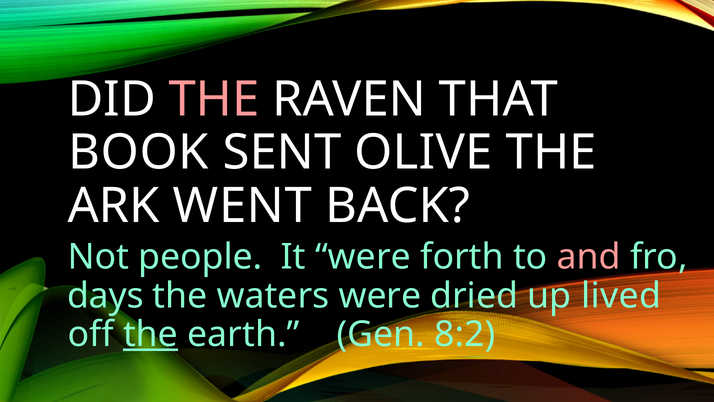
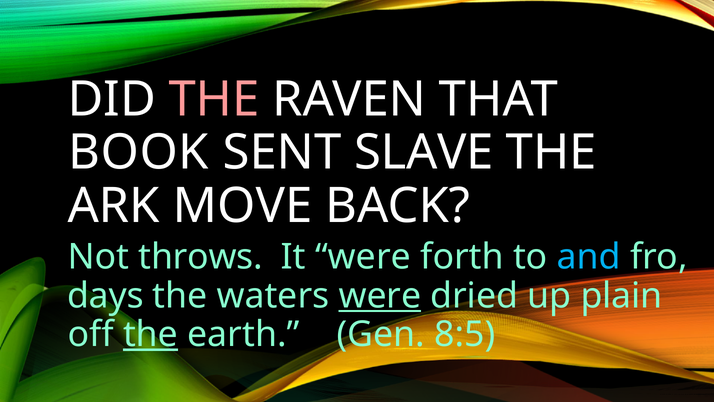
OLIVE: OLIVE -> SLAVE
WENT: WENT -> MOVE
people: people -> throws
and colour: pink -> light blue
were at (380, 295) underline: none -> present
lived: lived -> plain
8:2: 8:2 -> 8:5
